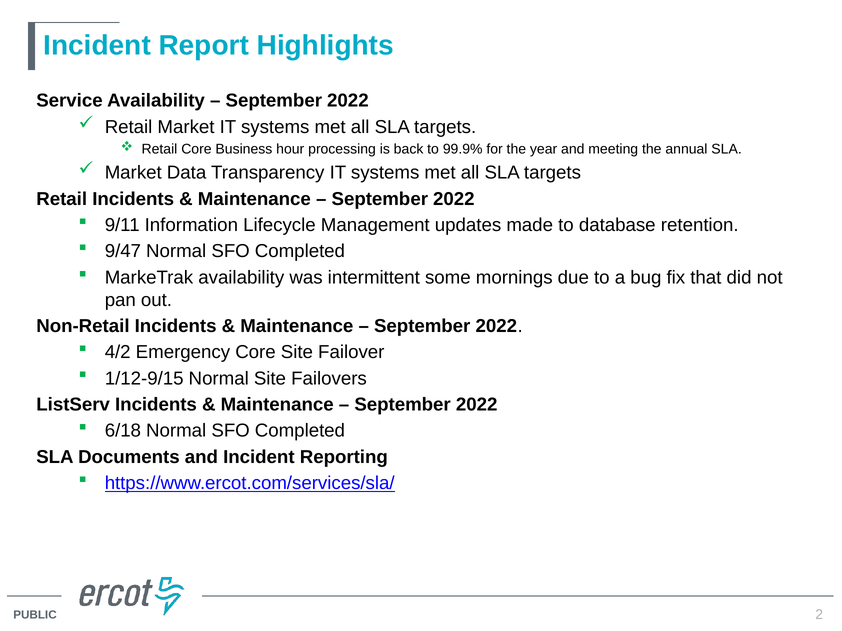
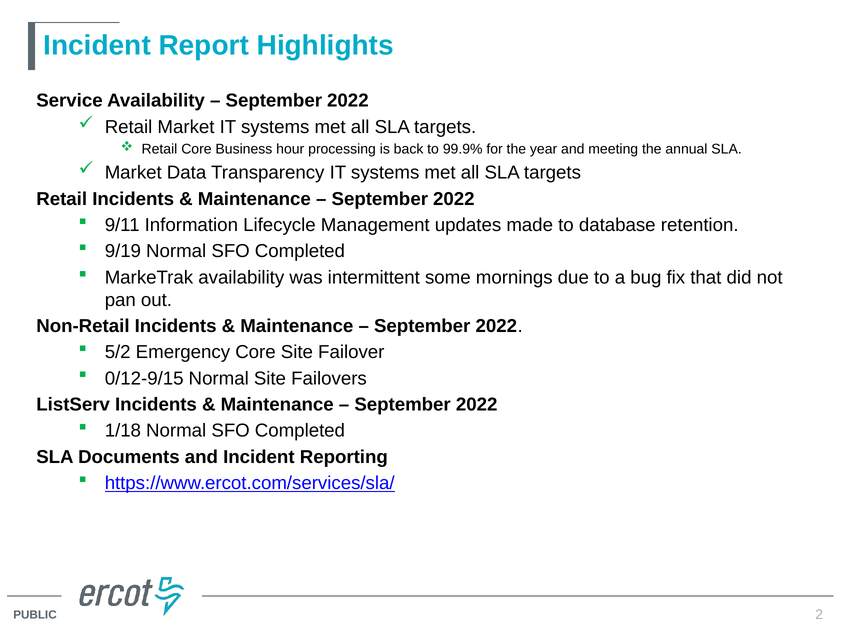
9/47: 9/47 -> 9/19
4/2: 4/2 -> 5/2
1/12-9/15: 1/12-9/15 -> 0/12-9/15
6/18: 6/18 -> 1/18
